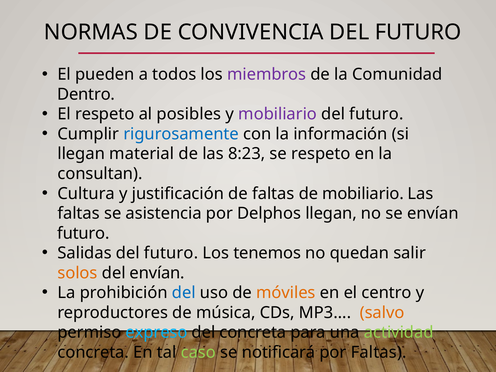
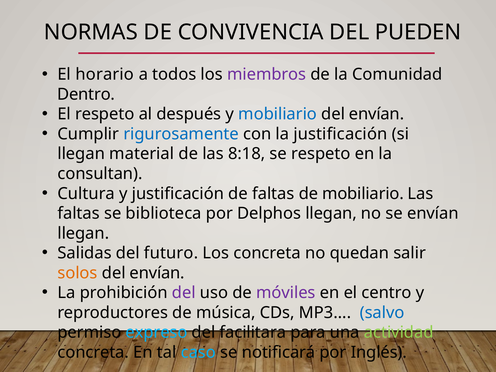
CONVIVENCIA DEL FUTURO: FUTURO -> PUEDEN
pueden: pueden -> horario
posibles: posibles -> después
mobiliario at (278, 114) colour: purple -> blue
futuro at (376, 114): futuro -> envían
la información: información -> justificación
8:23: 8:23 -> 8:18
asistencia: asistencia -> biblioteca
futuro at (83, 233): futuro -> llegan
Los tenemos: tenemos -> concreta
del at (184, 293) colour: blue -> purple
móviles colour: orange -> purple
salvo colour: orange -> blue
del concreta: concreta -> facilitara
caso colour: light green -> light blue
por Faltas: Faltas -> Inglés
